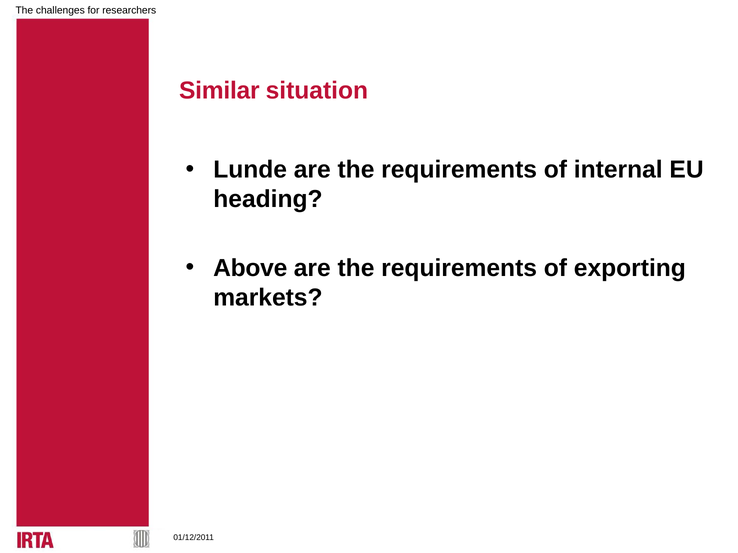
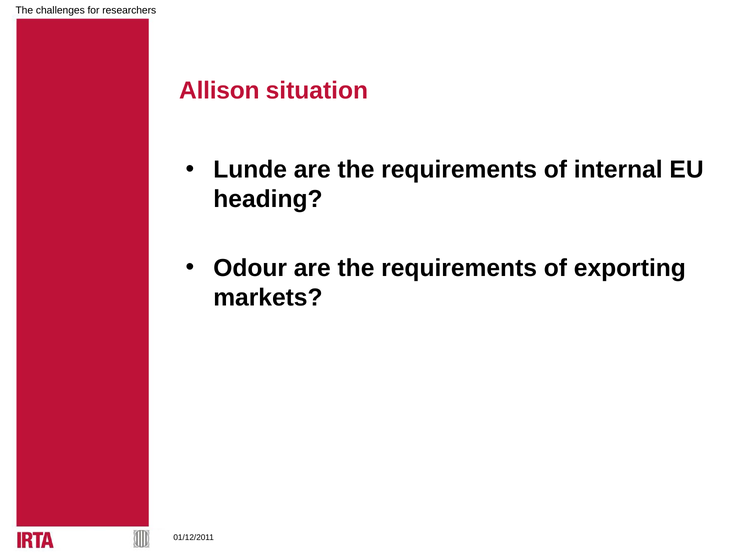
Similar: Similar -> Allison
Above: Above -> Odour
